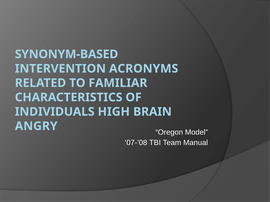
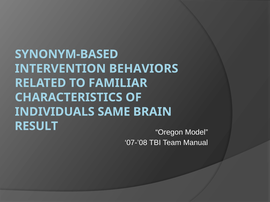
ACRONYMS: ACRONYMS -> BEHAVIORS
HIGH: HIGH -> SAME
ANGRY: ANGRY -> RESULT
